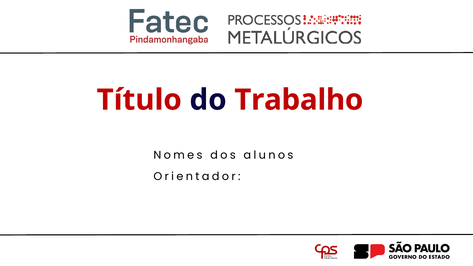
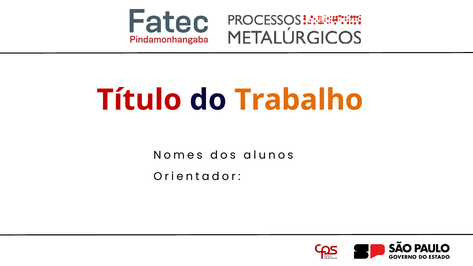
Trabalho colour: red -> orange
